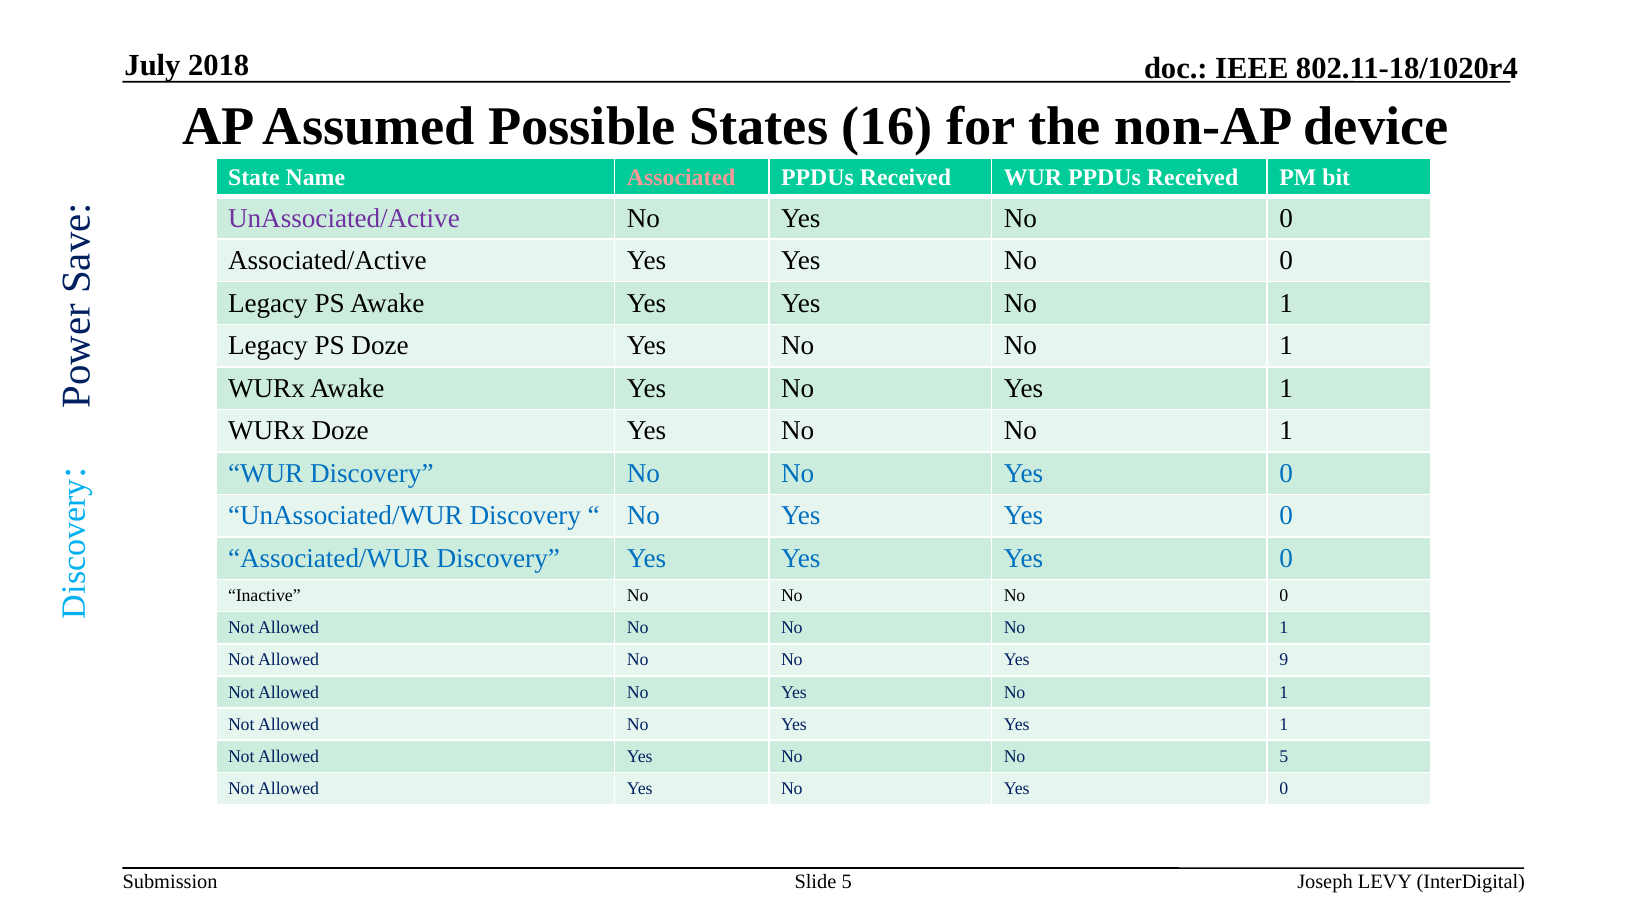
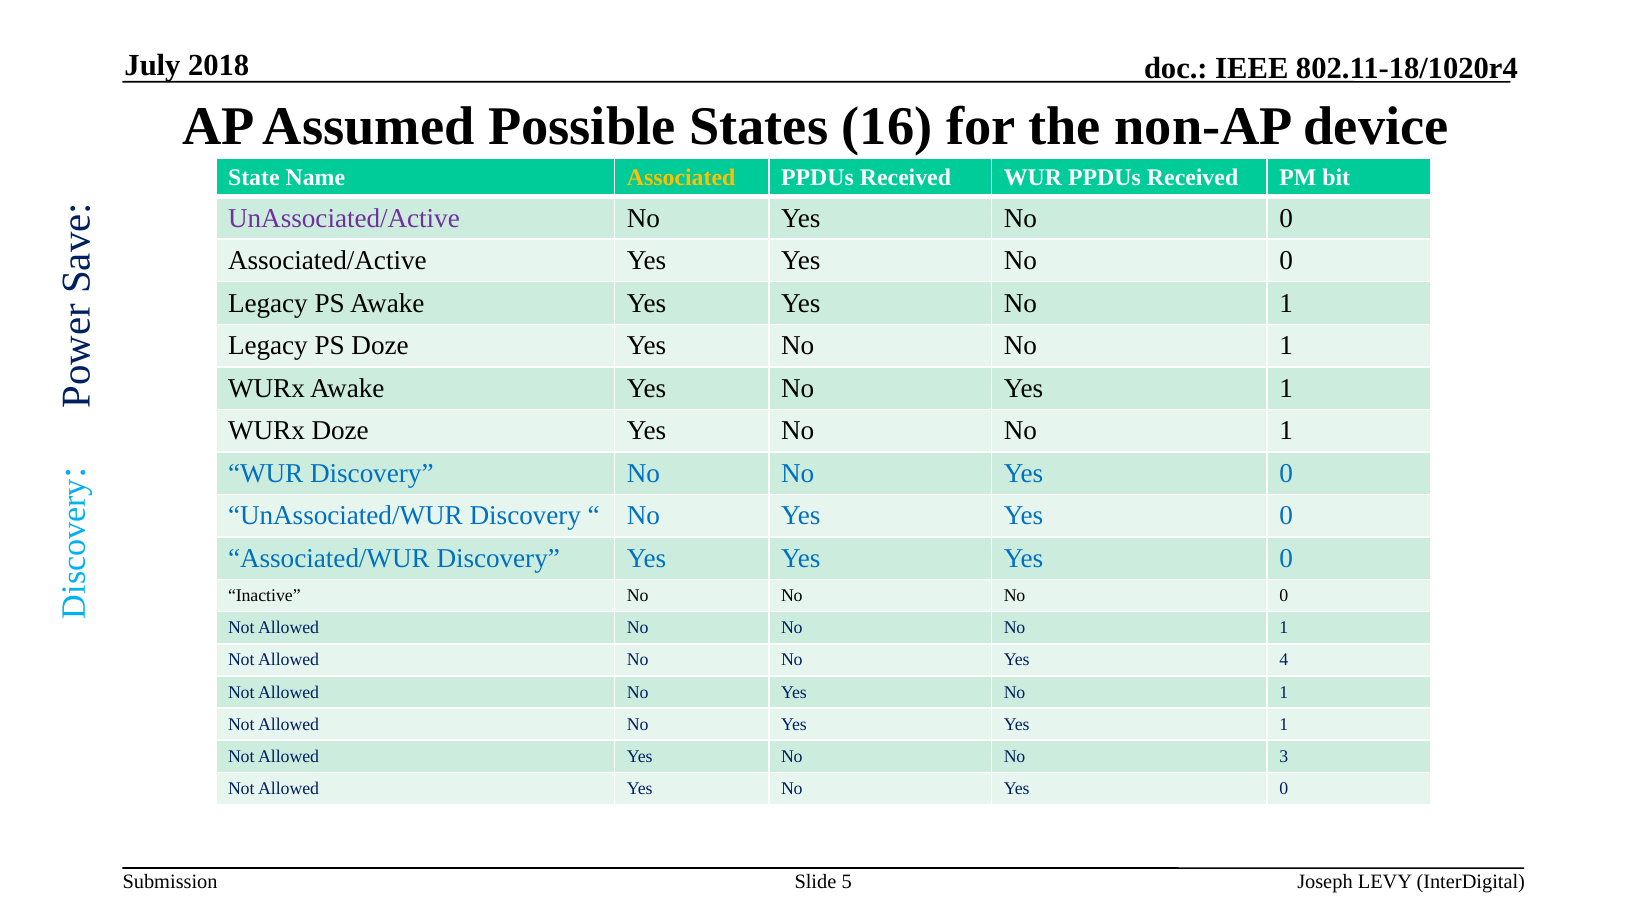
Associated colour: pink -> yellow
9: 9 -> 4
No 5: 5 -> 3
